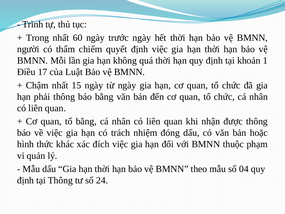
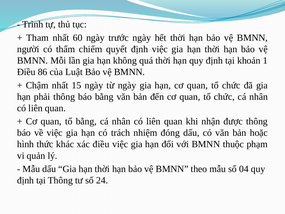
Trong: Trong -> Tham
17: 17 -> 86
xác đích: đích -> điều
